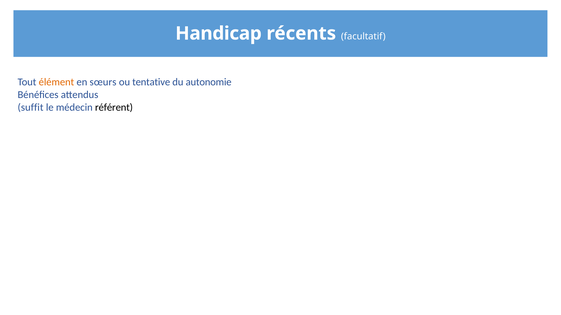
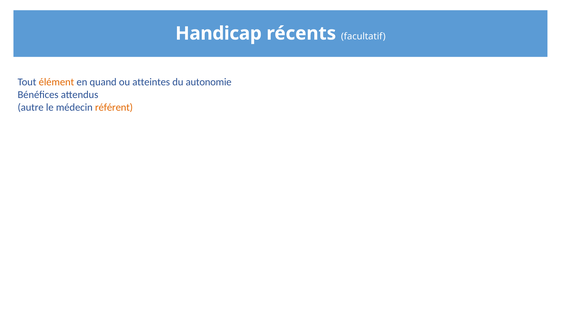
sœurs: sœurs -> quand
tentative: tentative -> atteintes
suffit: suffit -> autre
référent colour: black -> orange
